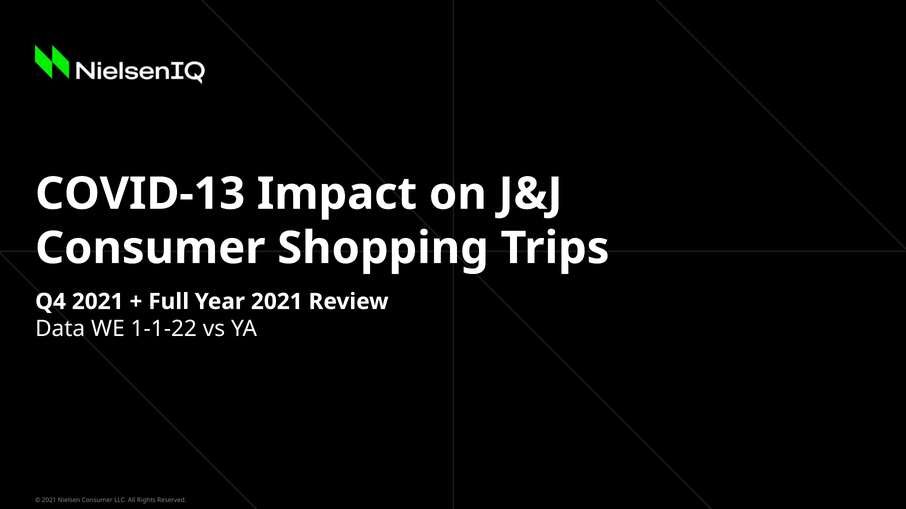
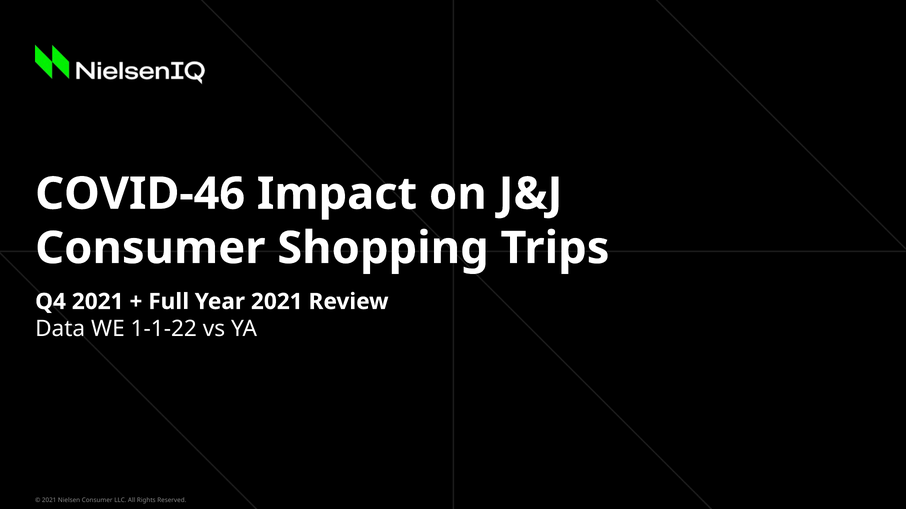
COVID-13: COVID-13 -> COVID-46
